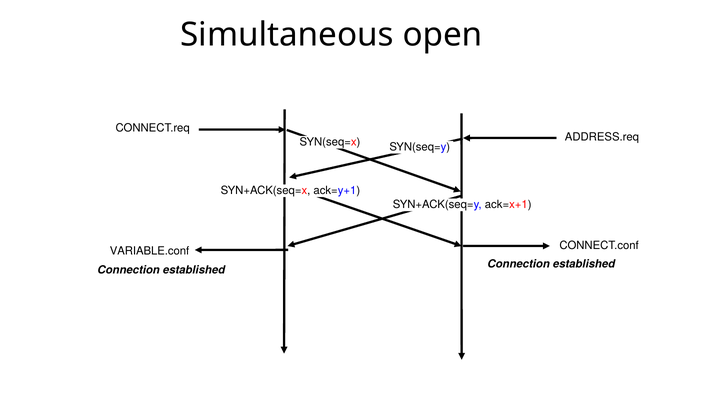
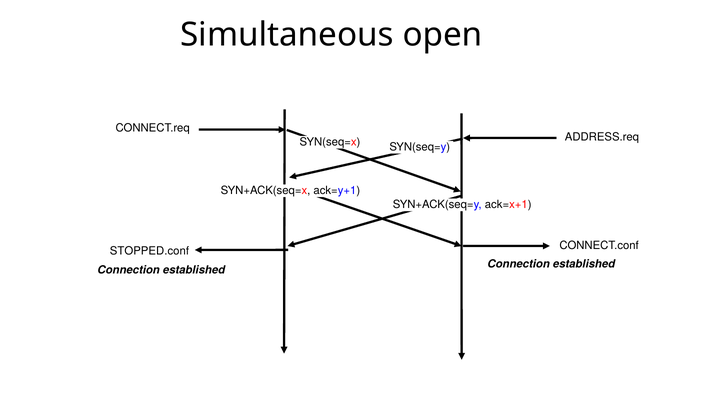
VARIABLE.conf: VARIABLE.conf -> STOPPED.conf
